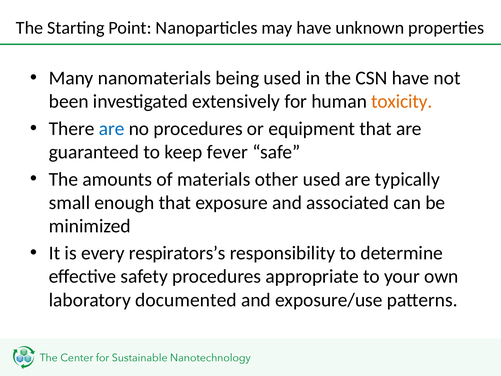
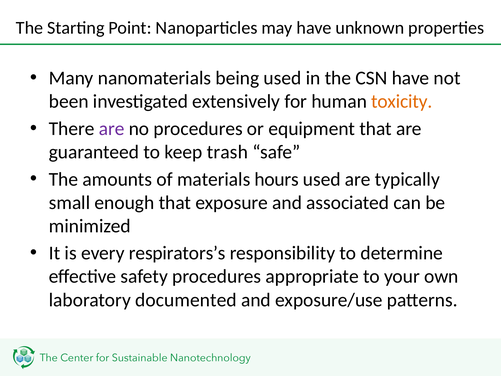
are at (112, 129) colour: blue -> purple
fever: fever -> trash
other: other -> hours
